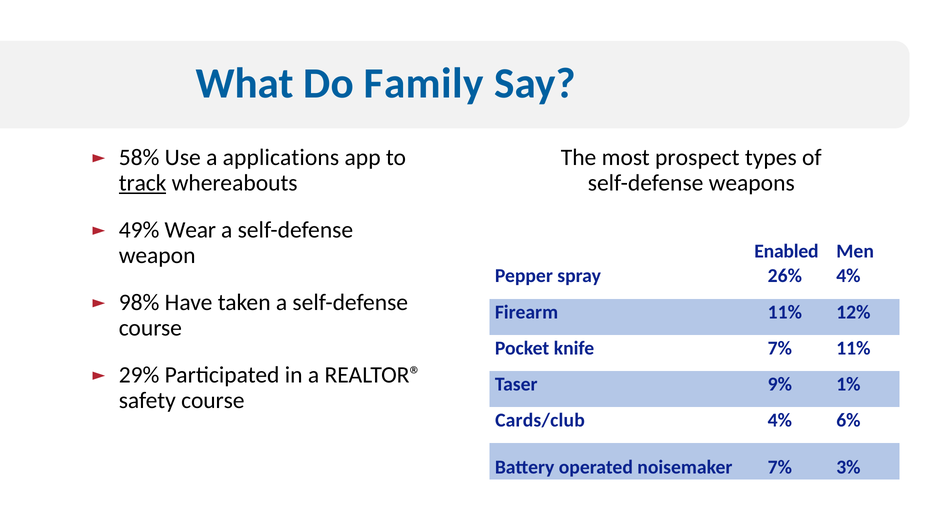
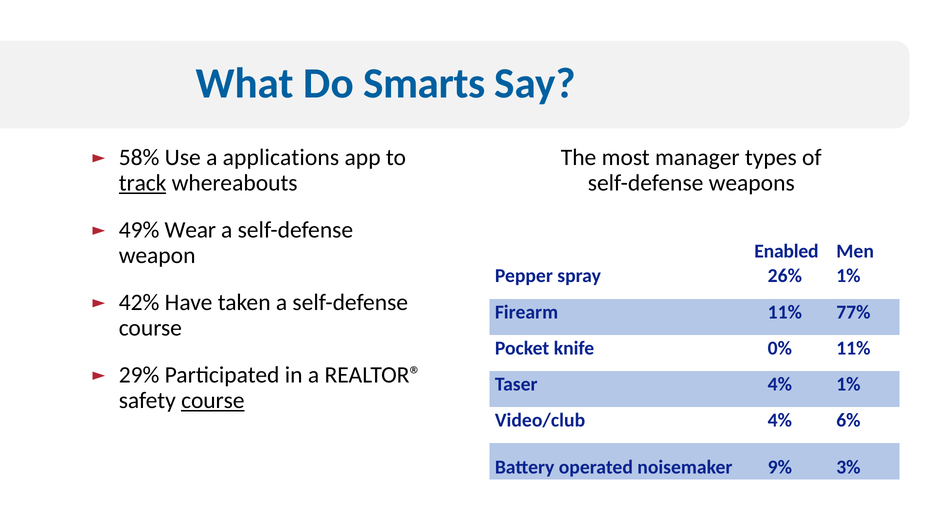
Family: Family -> Smarts
prospect: prospect -> manager
26% 4%: 4% -> 1%
98%: 98% -> 42%
12%: 12% -> 77%
knife 7%: 7% -> 0%
Taser 9%: 9% -> 4%
course at (213, 400) underline: none -> present
Cards/club: Cards/club -> Video/club
noisemaker 7%: 7% -> 9%
